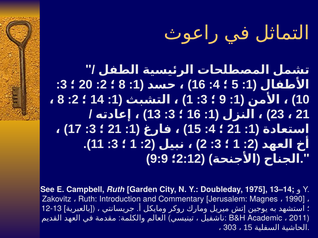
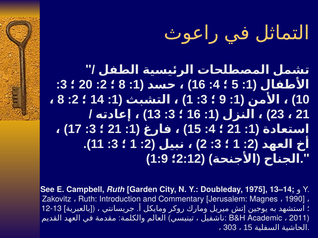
9:9: 9:9 -> 1:9
